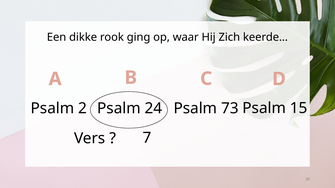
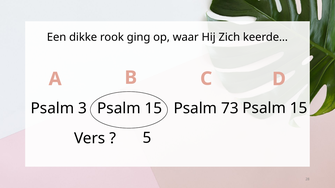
2: 2 -> 3
24 at (153, 109): 24 -> 15
7: 7 -> 5
